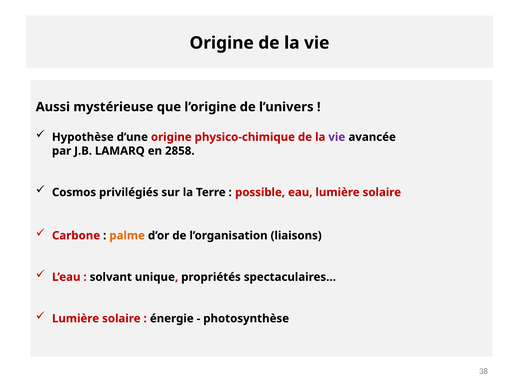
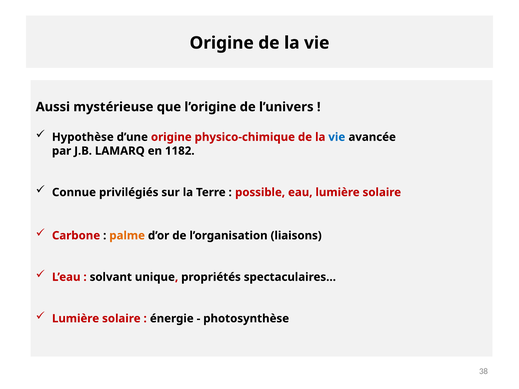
vie at (337, 137) colour: purple -> blue
2858: 2858 -> 1182
Cosmos: Cosmos -> Connue
